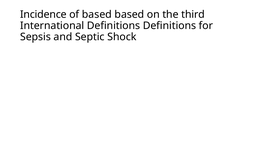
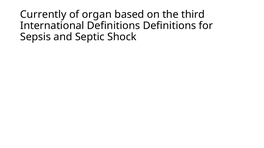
Incidence: Incidence -> Currently
of based: based -> organ
